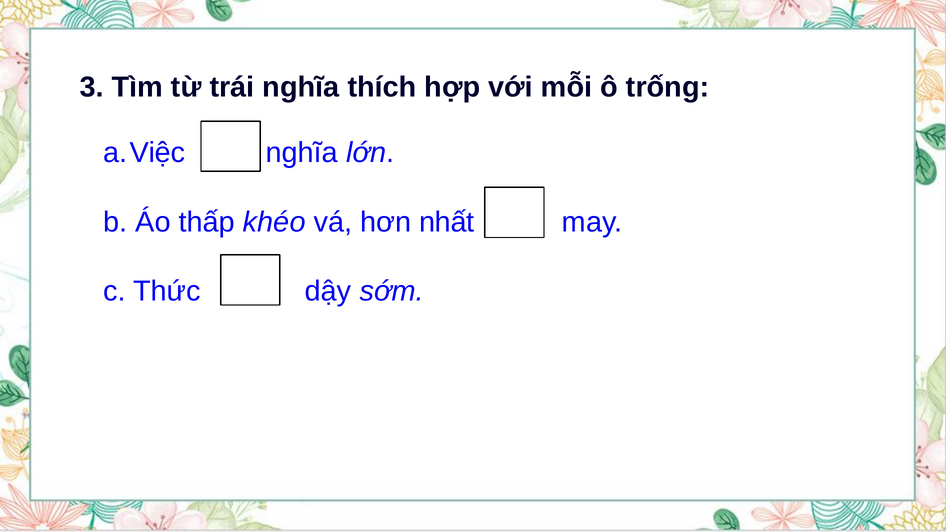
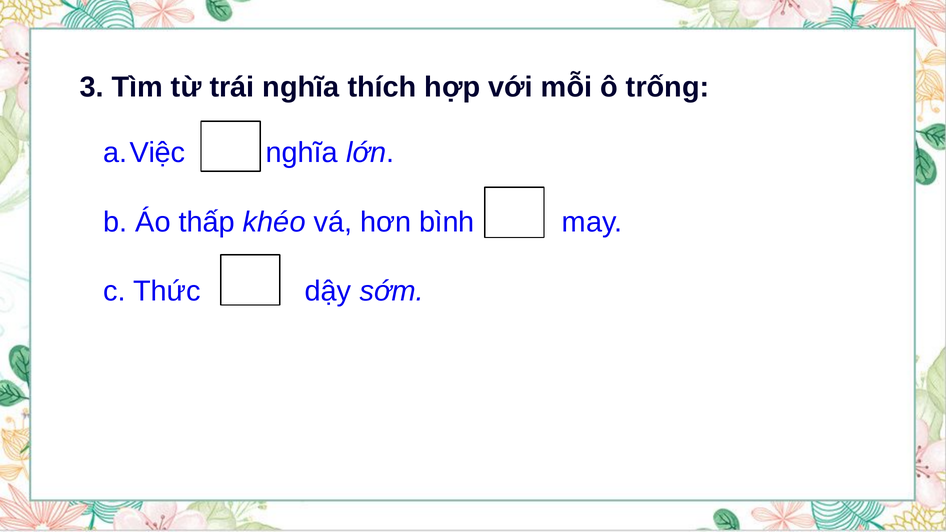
nhất: nhất -> bình
